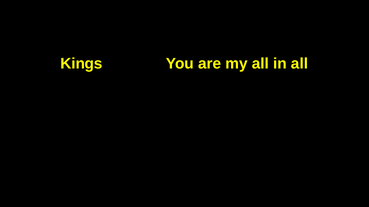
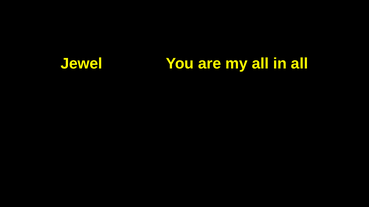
Kings: Kings -> Jewel
